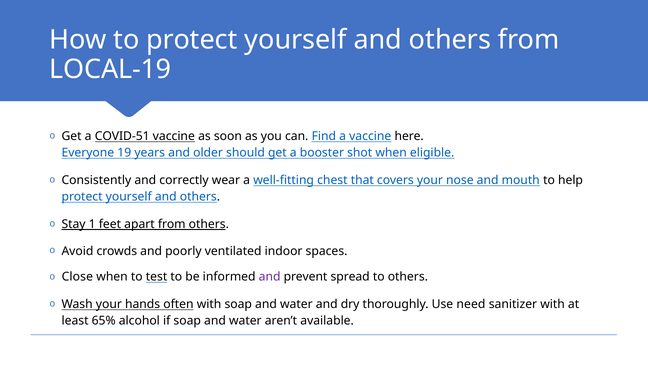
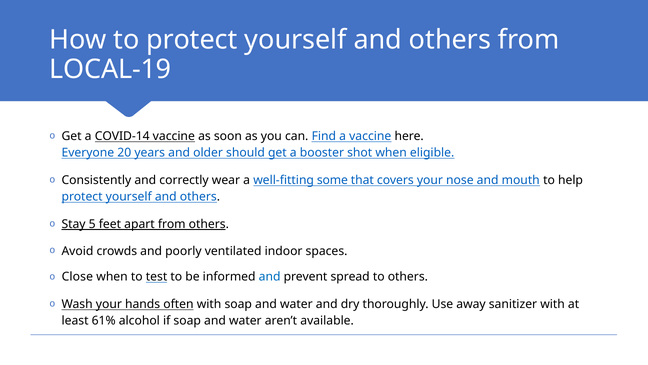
COVID-51: COVID-51 -> COVID-14
19: 19 -> 20
chest: chest -> some
1: 1 -> 5
and at (270, 276) colour: purple -> blue
need: need -> away
65%: 65% -> 61%
